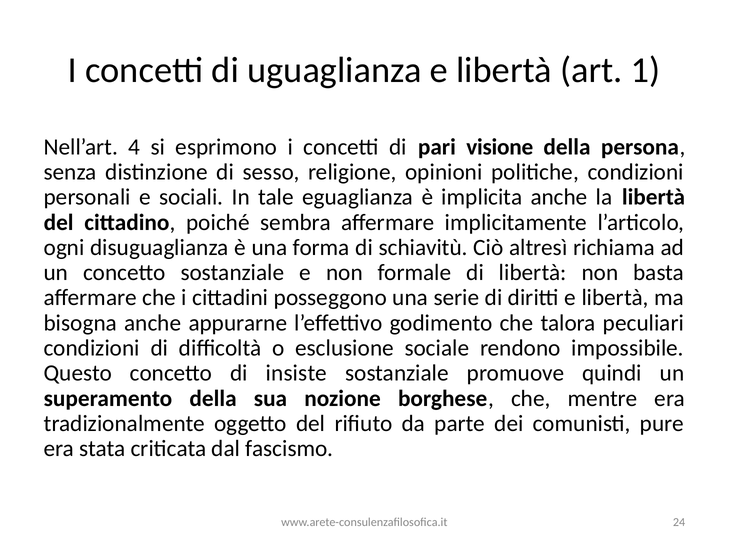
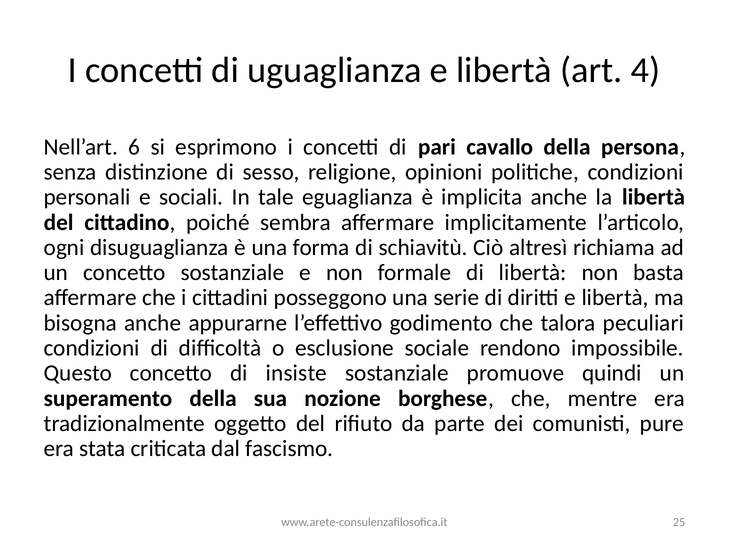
1: 1 -> 4
4: 4 -> 6
visione: visione -> cavallo
24: 24 -> 25
